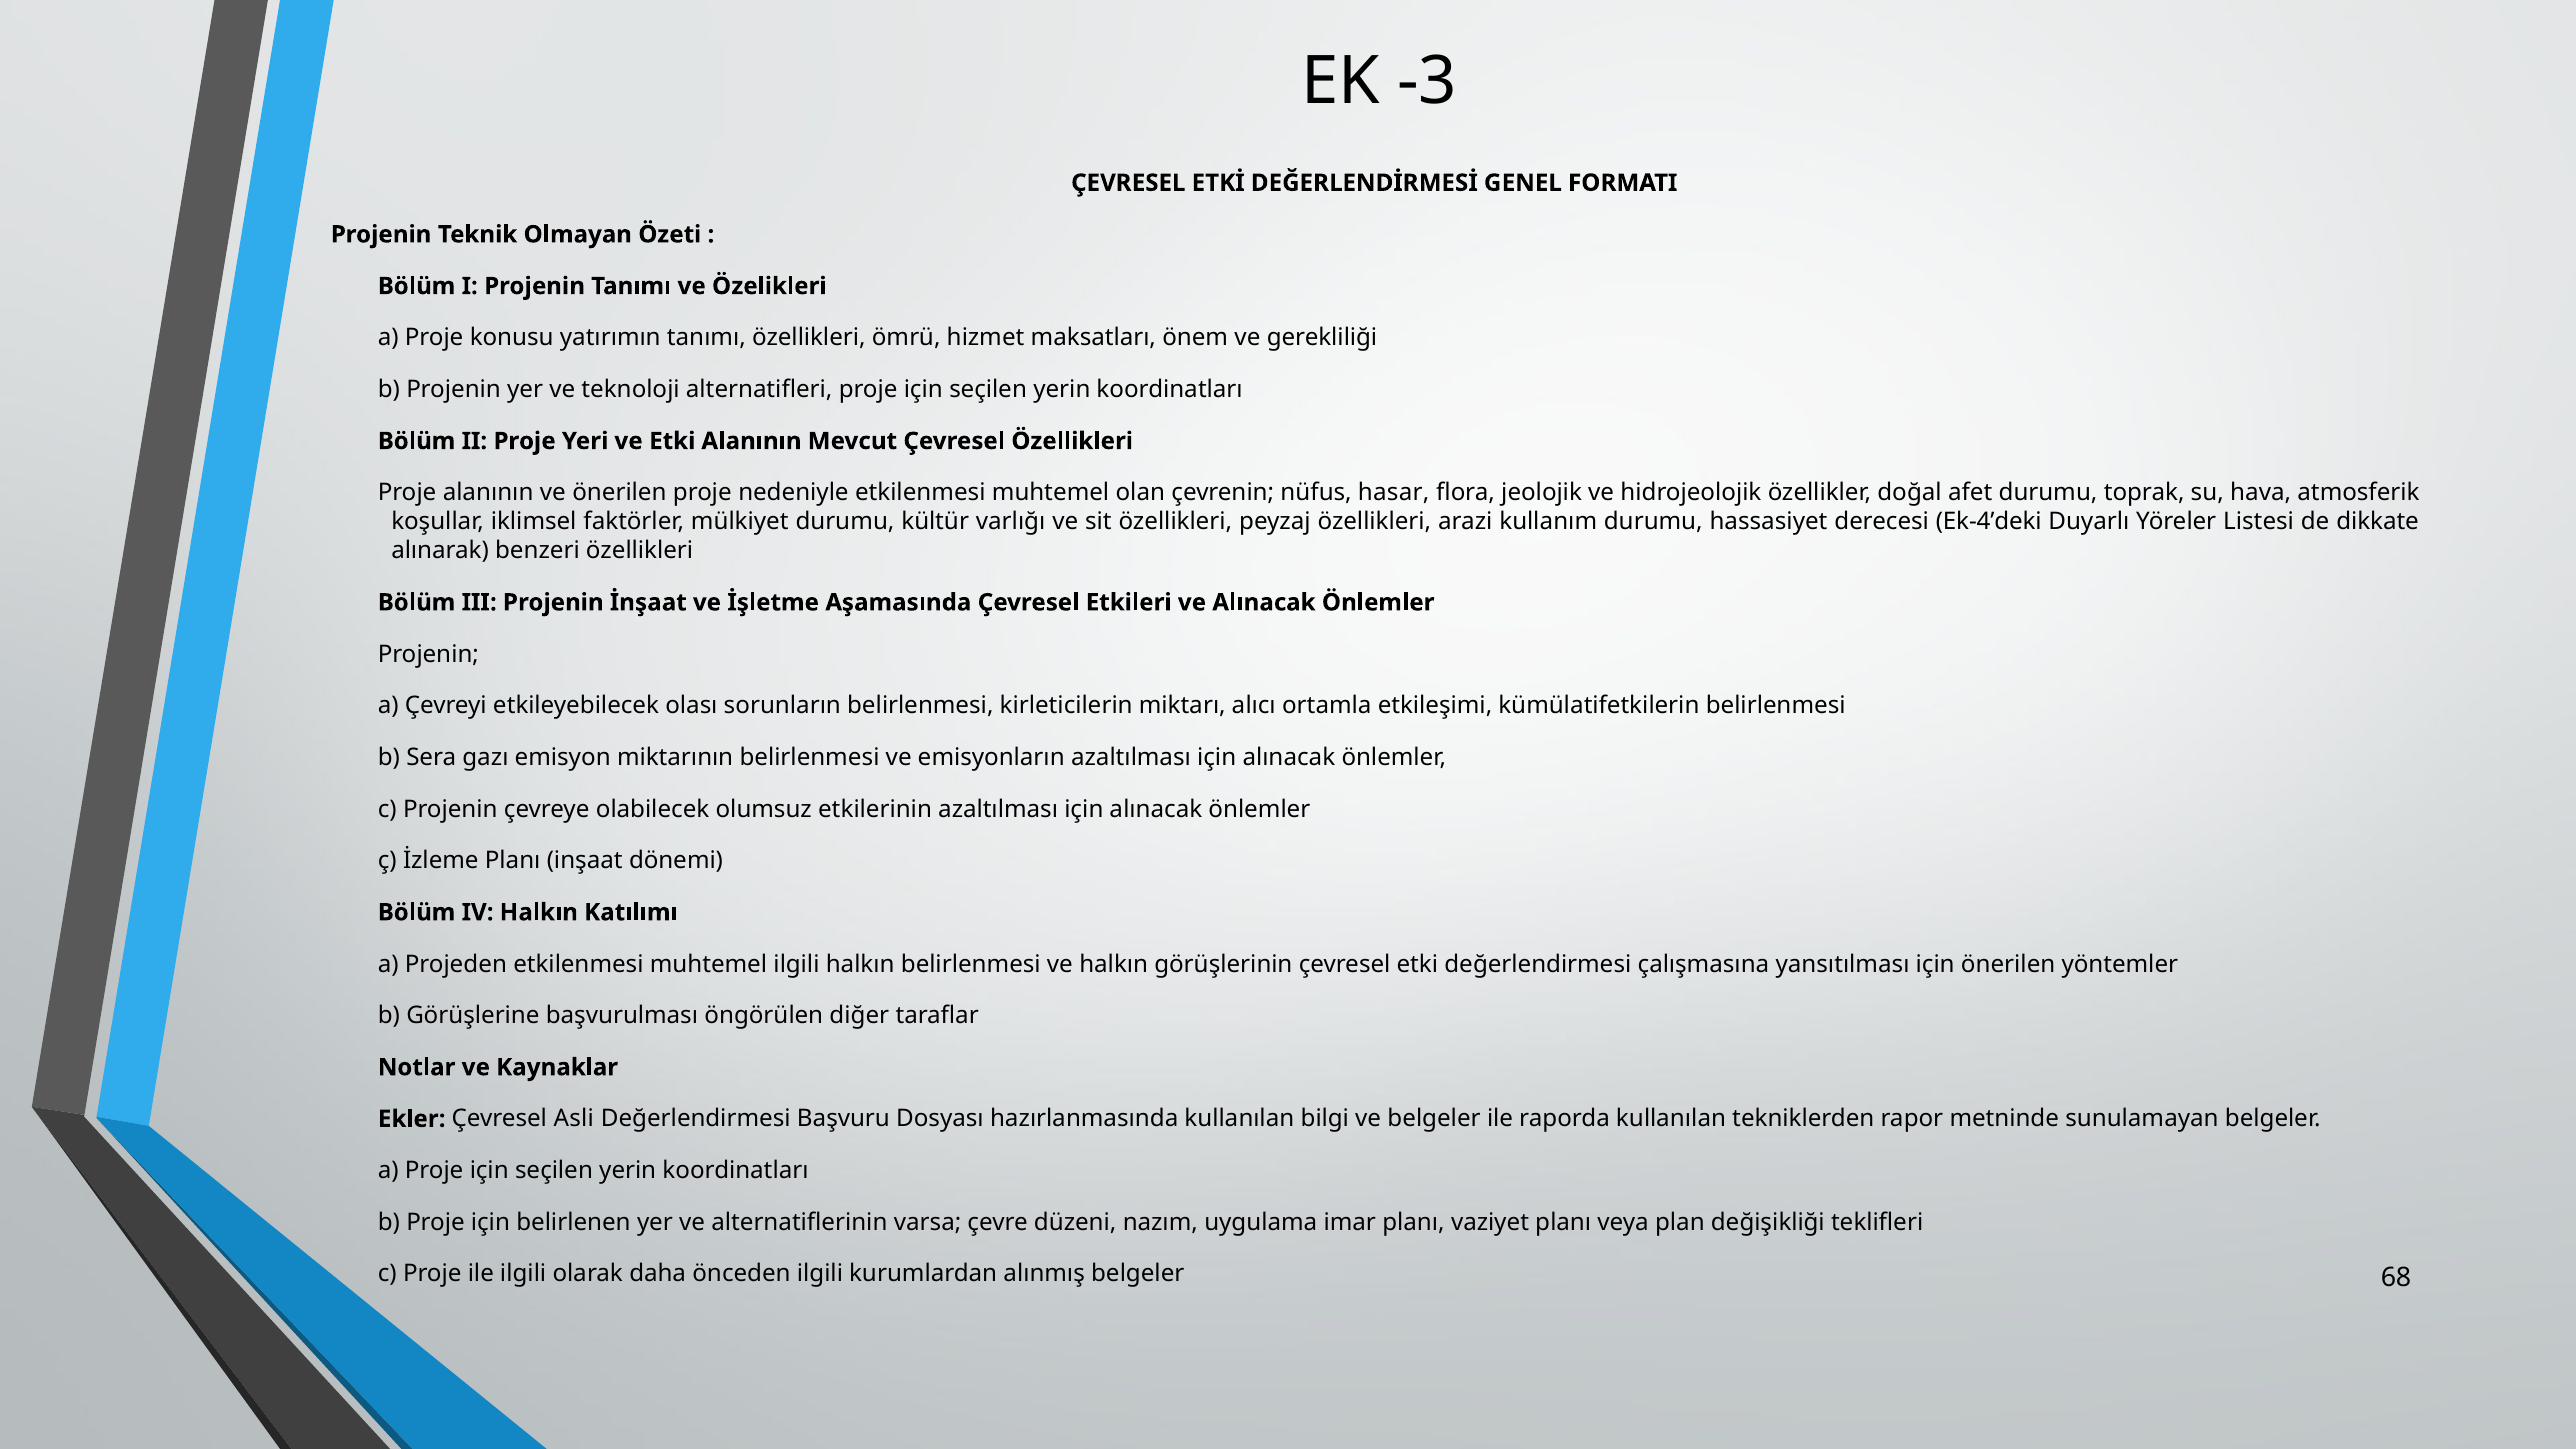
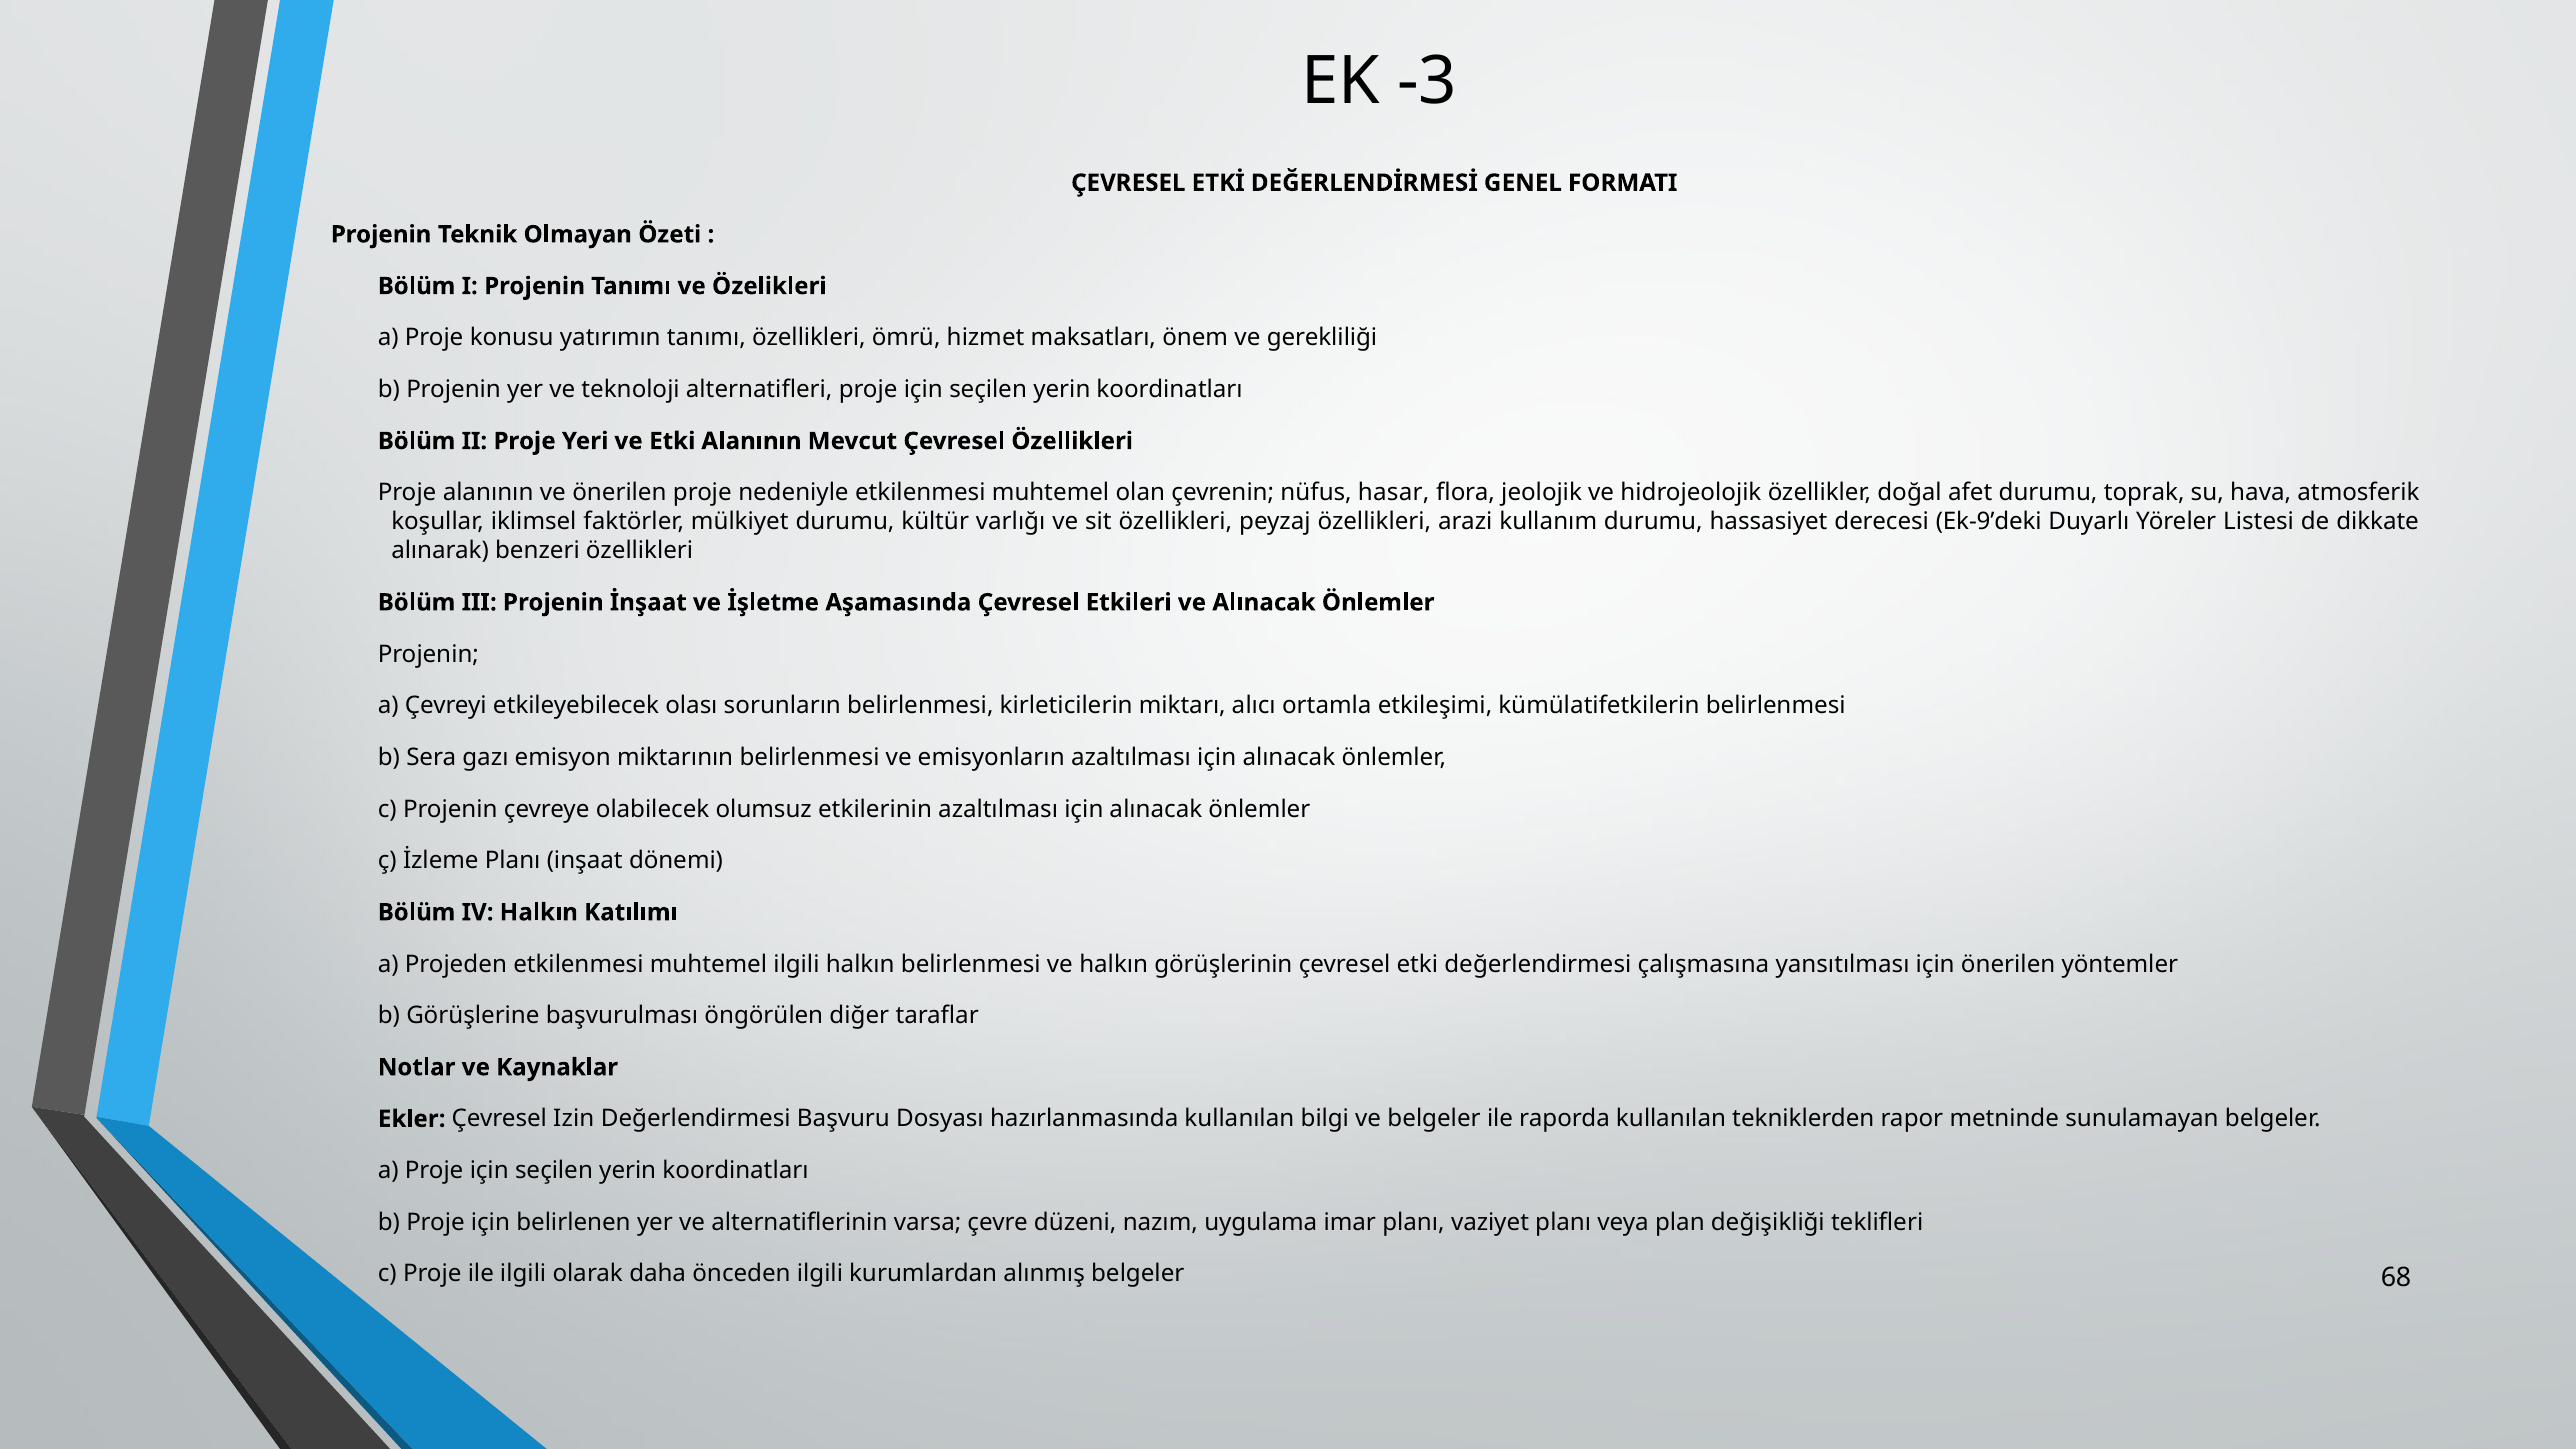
Ek-4’deki: Ek-4’deki -> Ek-9’deki
Asli: Asli -> Izin
